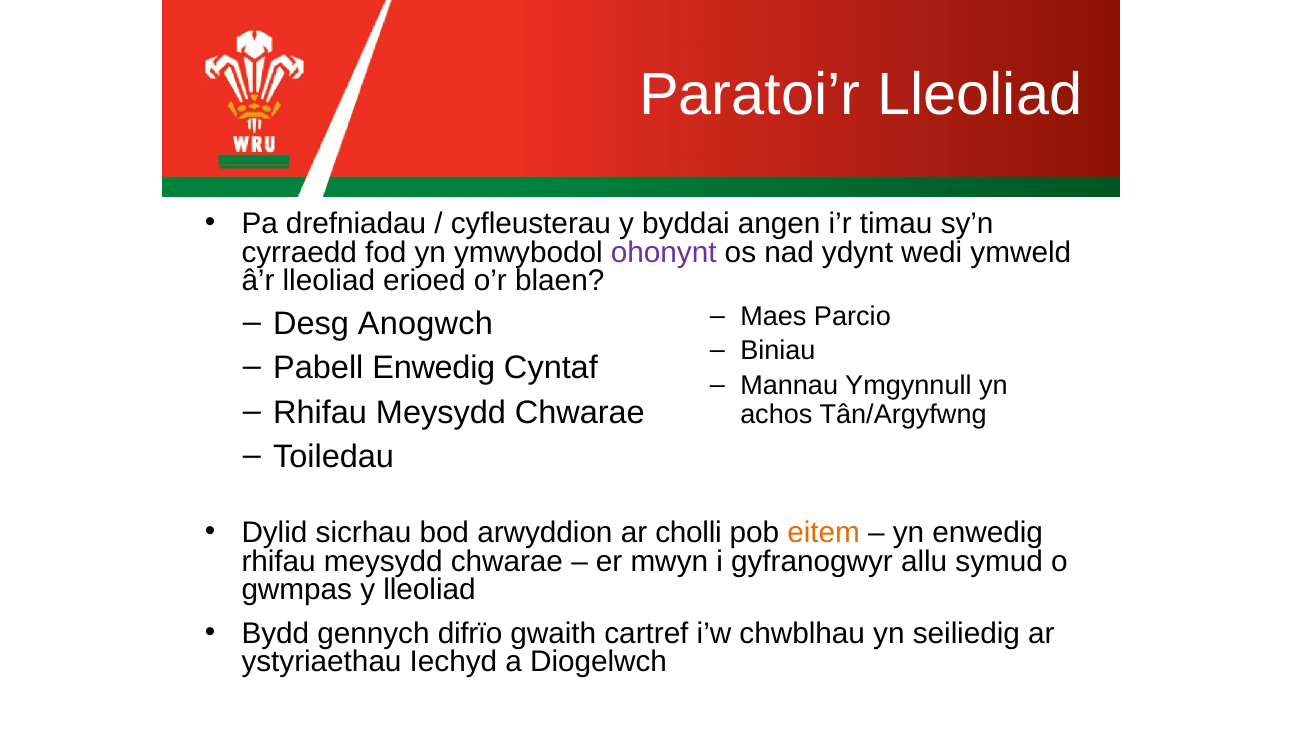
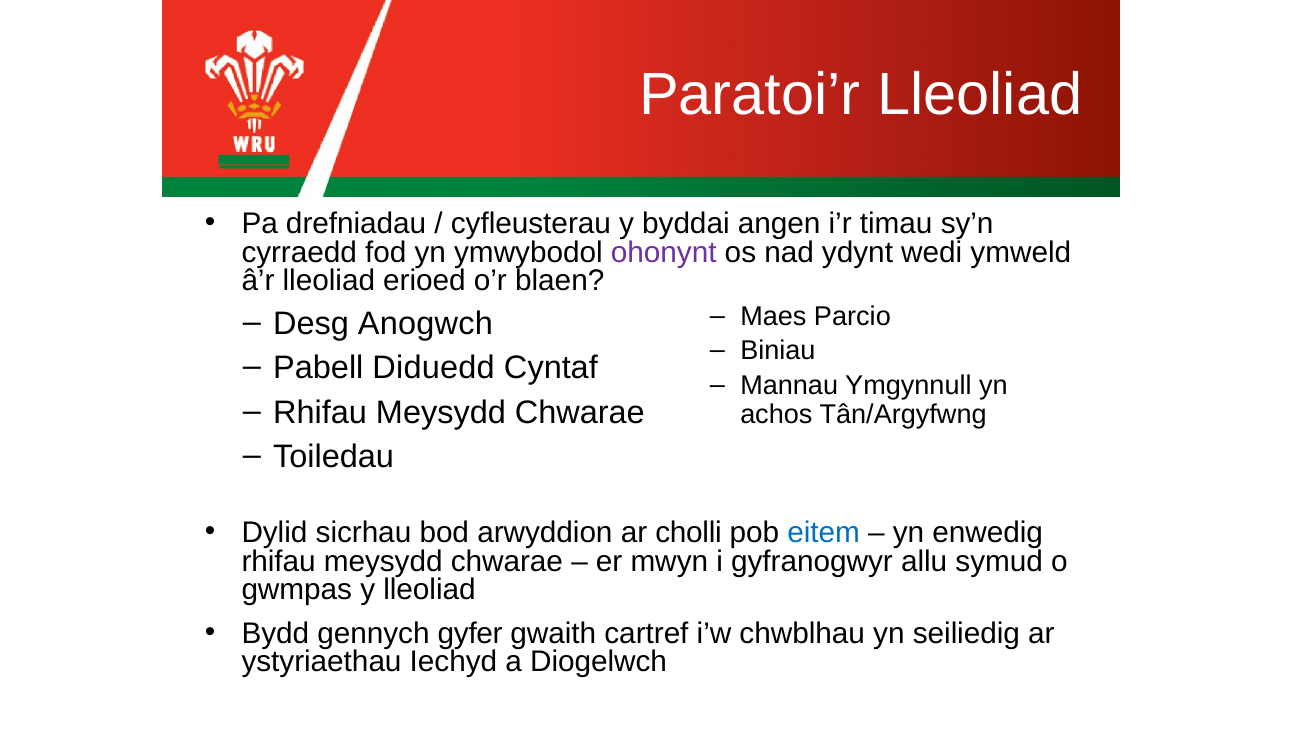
Pabell Enwedig: Enwedig -> Diduedd
eitem colour: orange -> blue
difrïo: difrïo -> gyfer
